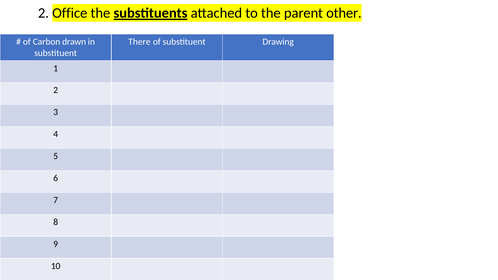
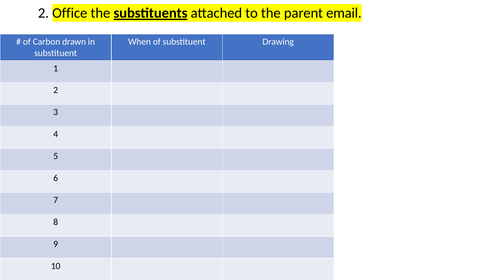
other: other -> email
There: There -> When
